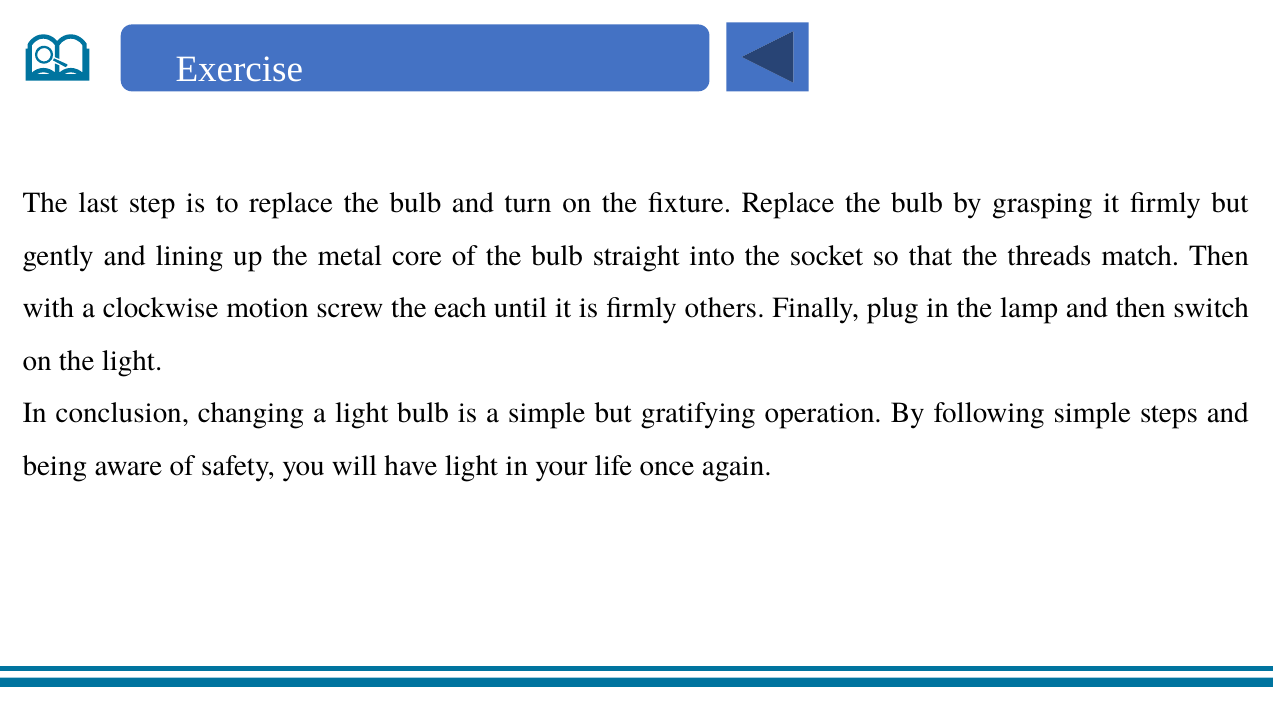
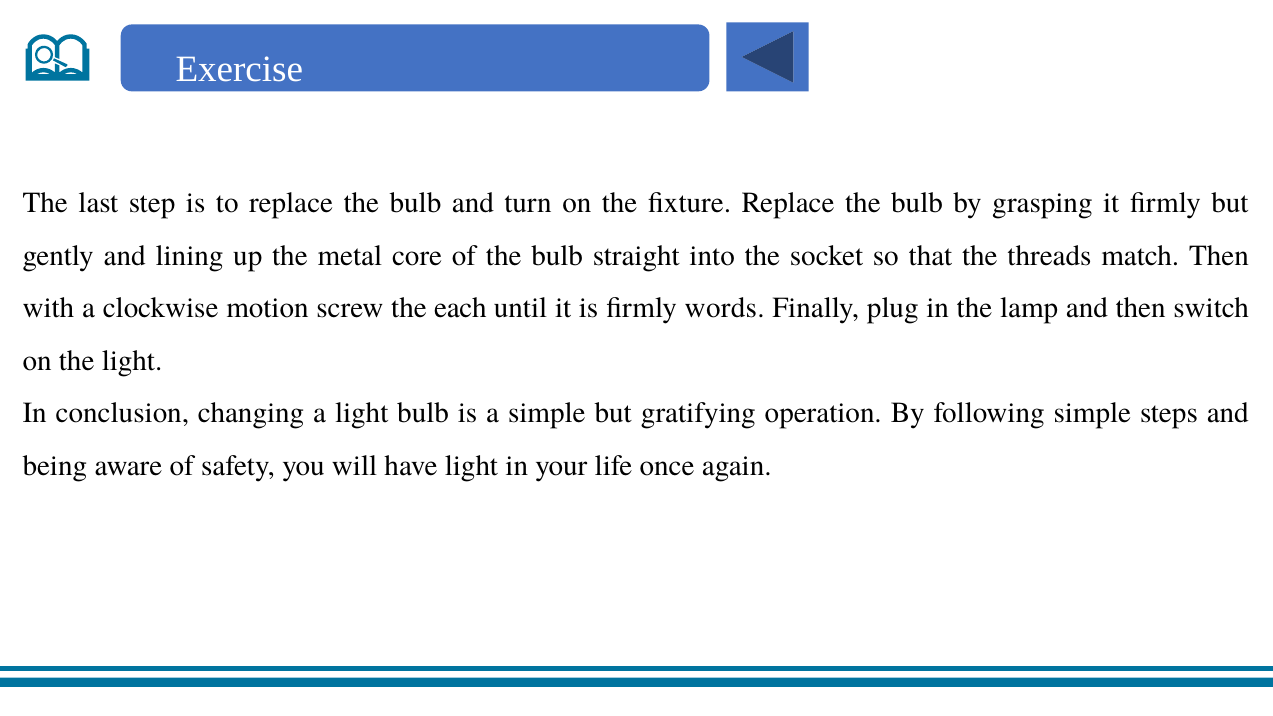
others: others -> words
